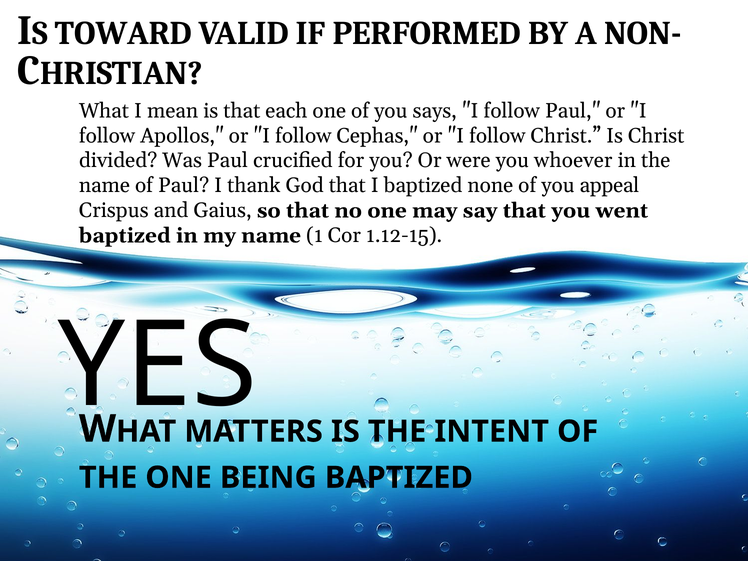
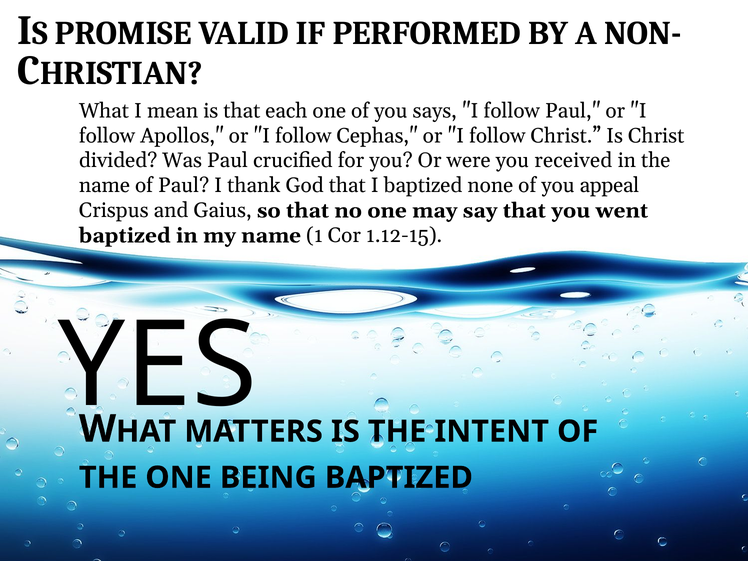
TOWARD: TOWARD -> PROMISE
whoever: whoever -> received
